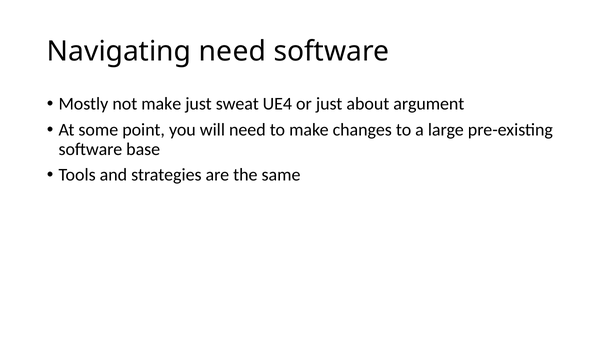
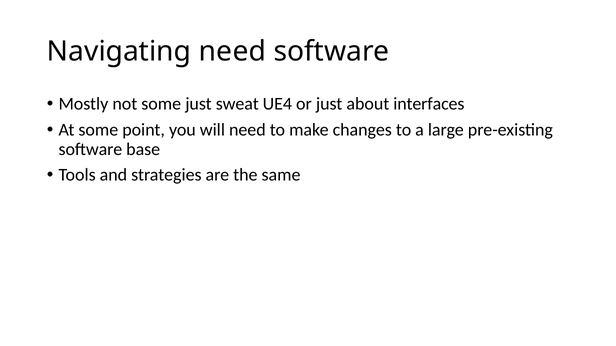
not make: make -> some
argument: argument -> interfaces
